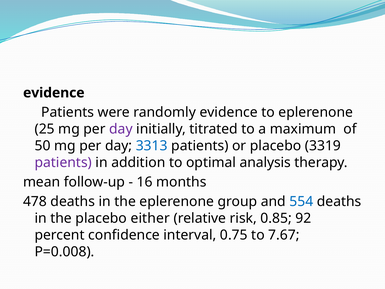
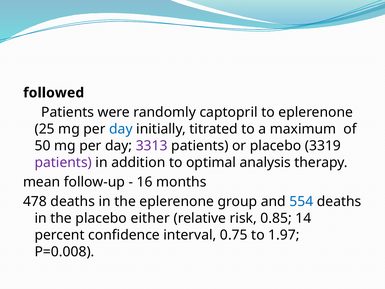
evidence at (54, 93): evidence -> followed
randomly evidence: evidence -> captopril
day at (121, 129) colour: purple -> blue
3313 colour: blue -> purple
92: 92 -> 14
7.67: 7.67 -> 1.97
